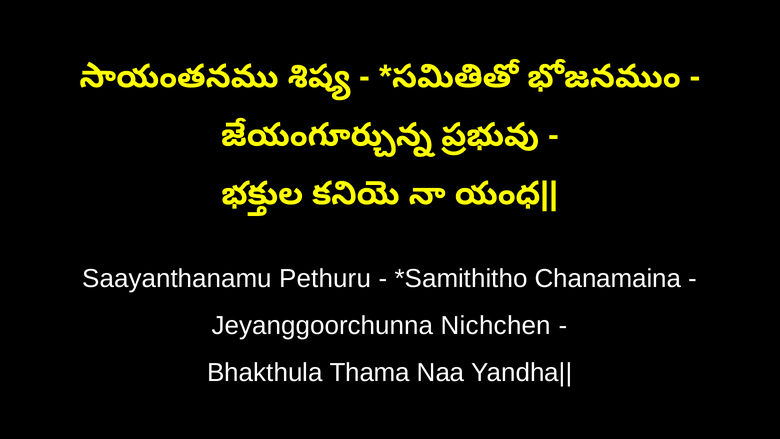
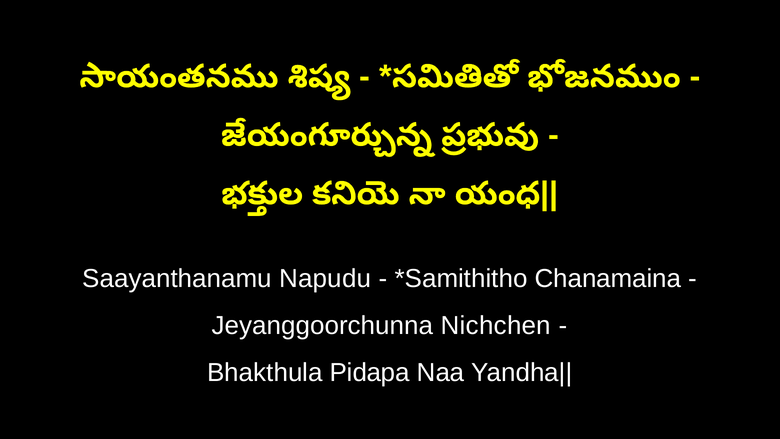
Pethuru: Pethuru -> Napudu
Thama: Thama -> Pidapa
